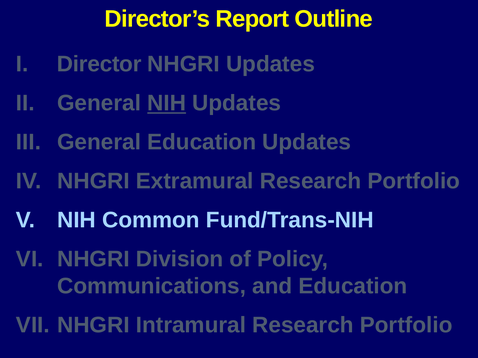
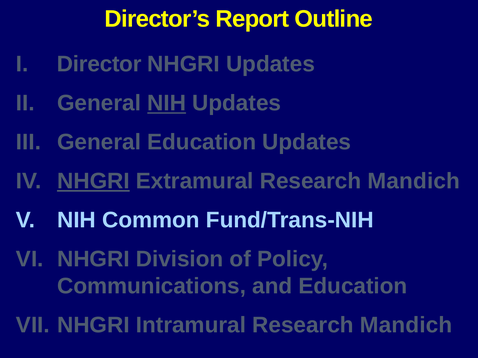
NHGRI at (93, 181) underline: none -> present
Extramural Research Portfolio: Portfolio -> Mandich
Intramural Research Portfolio: Portfolio -> Mandich
